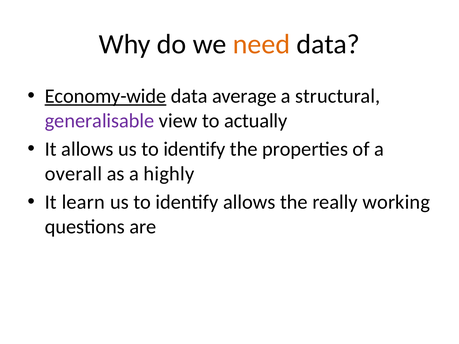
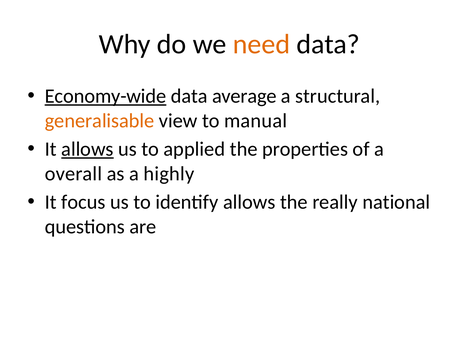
generalisable colour: purple -> orange
actually: actually -> manual
allows at (87, 149) underline: none -> present
identify at (194, 149): identify -> applied
learn: learn -> focus
working: working -> national
